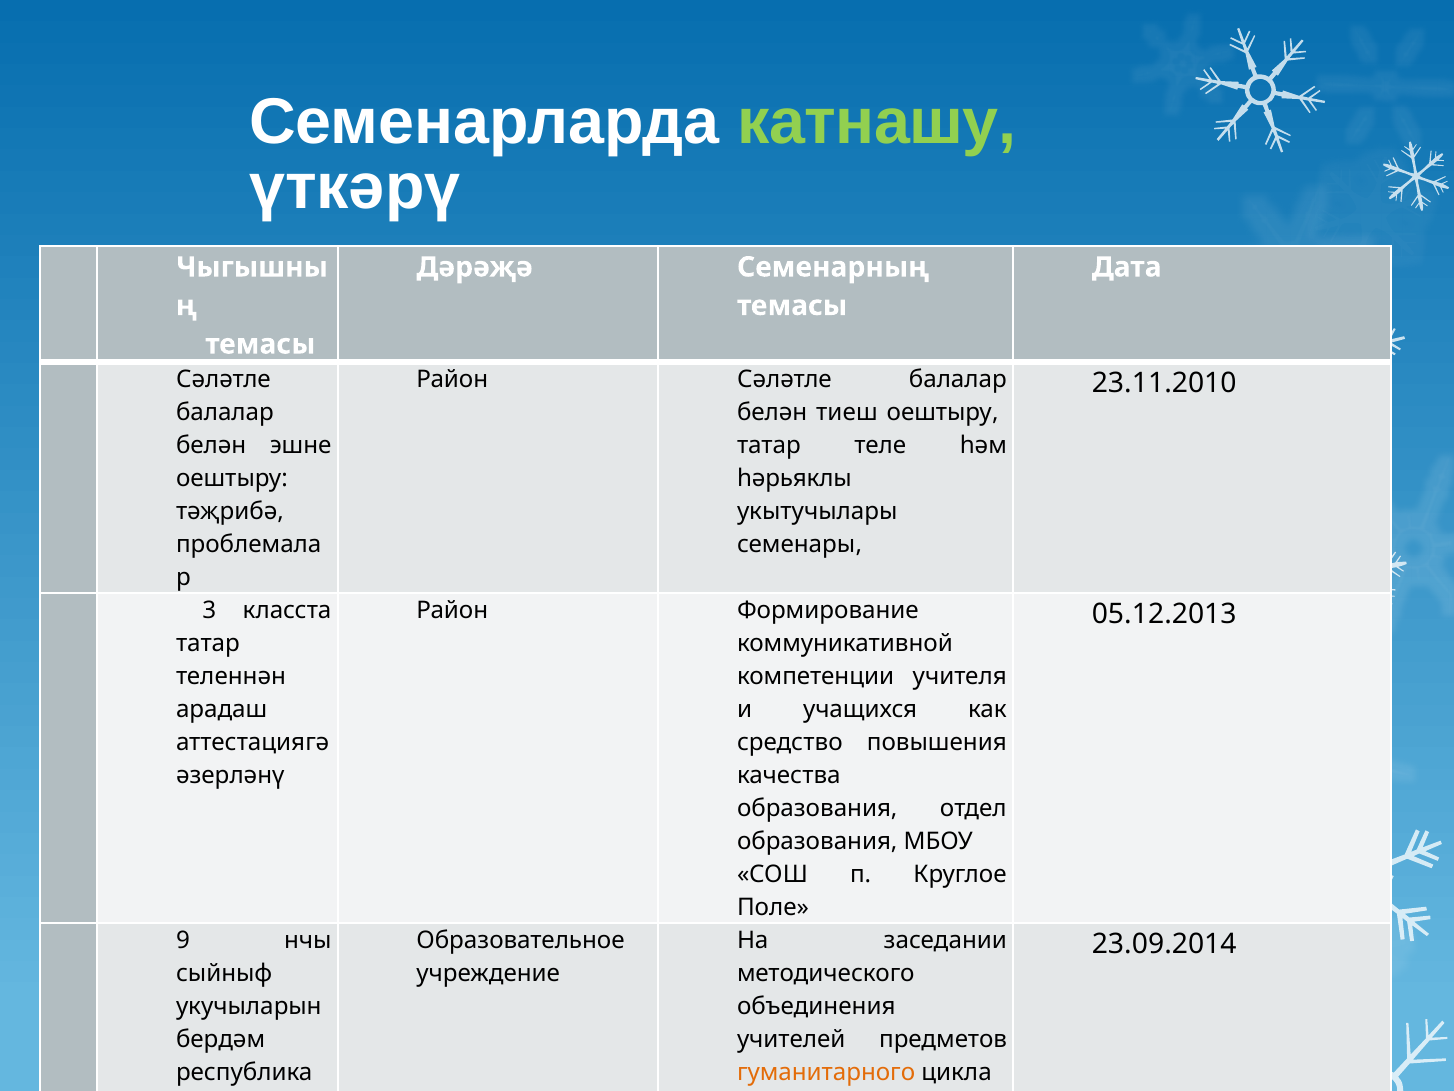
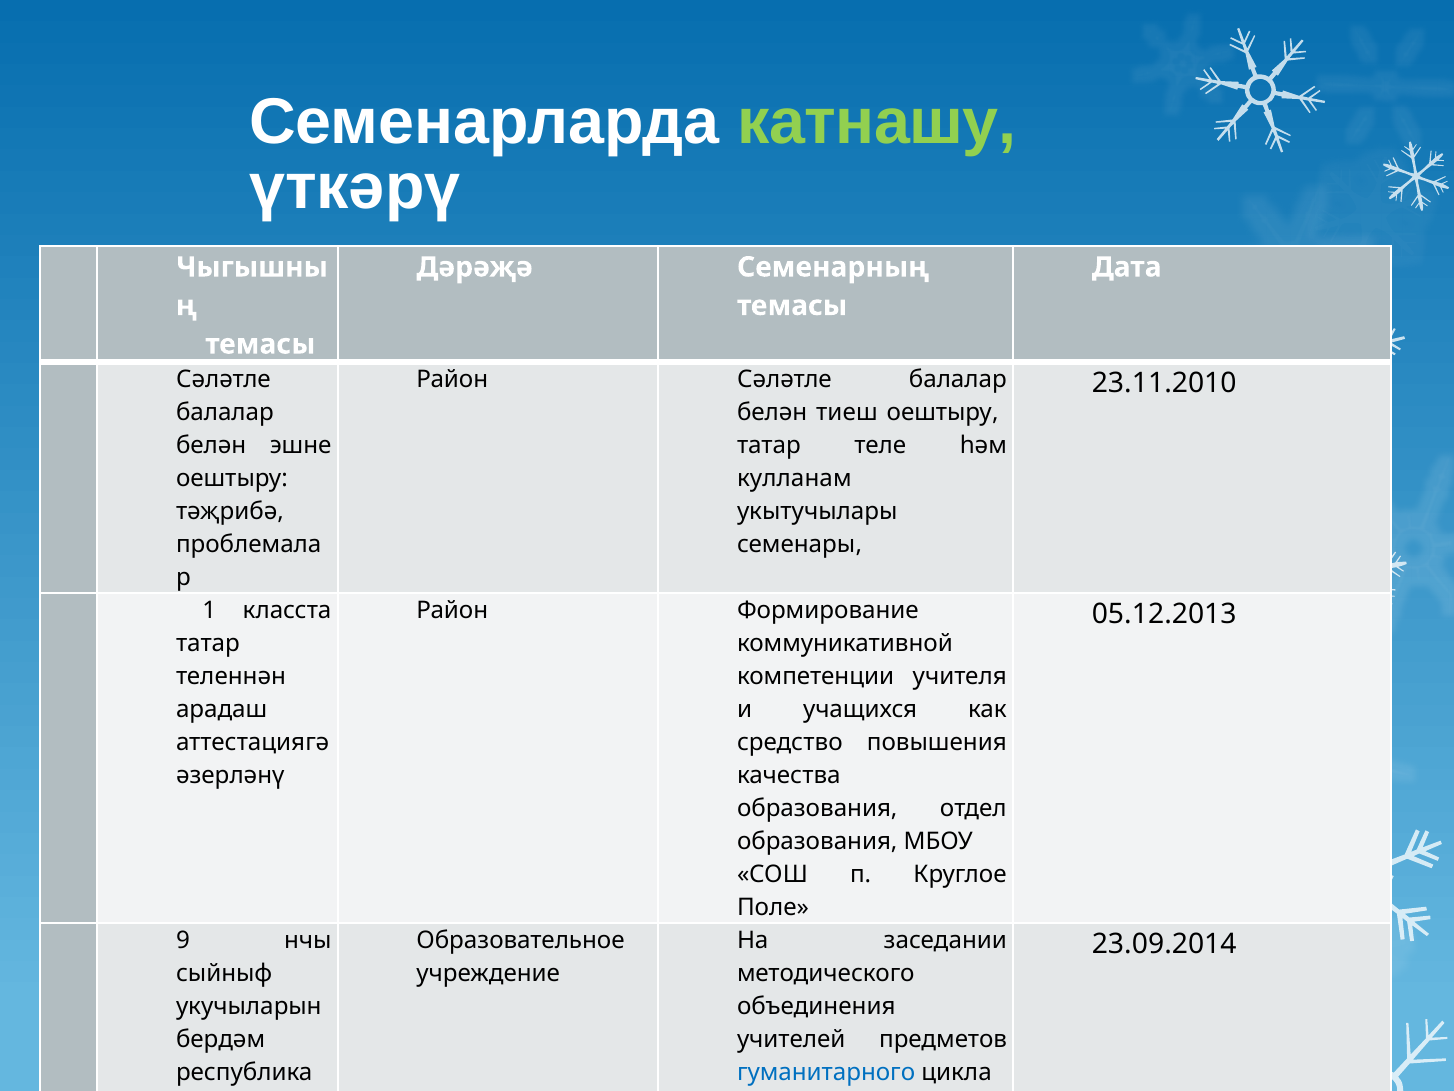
һәрьяклы: һәрьяклы -> кулланам
3 at (209, 611): 3 -> 1
гуманитарного colour: orange -> blue
